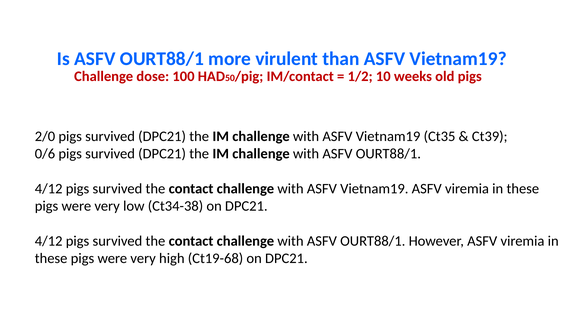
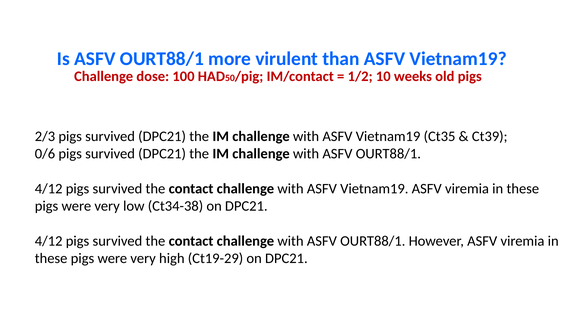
2/0: 2/0 -> 2/3
Ct19-68: Ct19-68 -> Ct19-29
